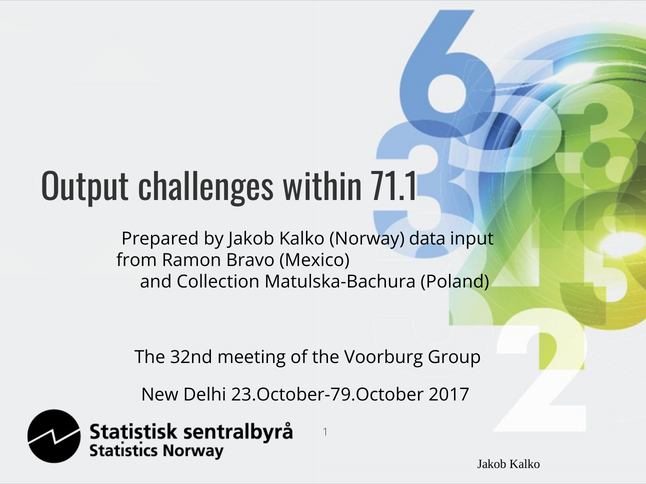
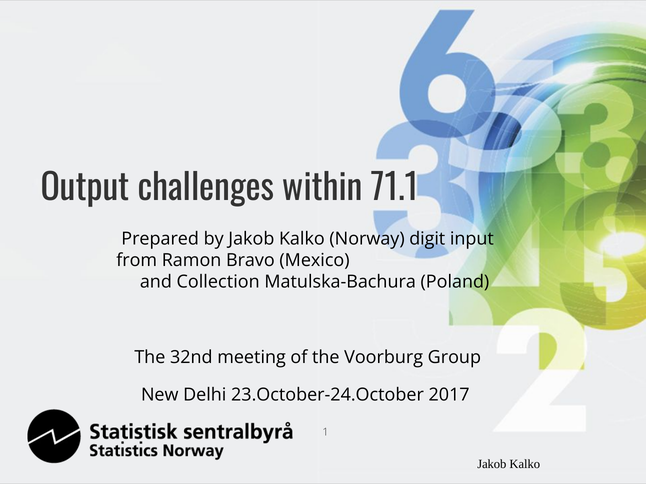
data: data -> digit
23.October-79.October: 23.October-79.October -> 23.October-24.October
